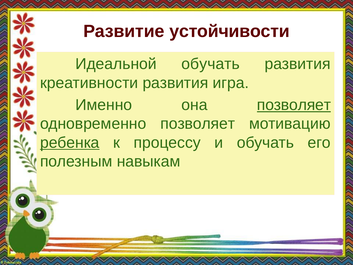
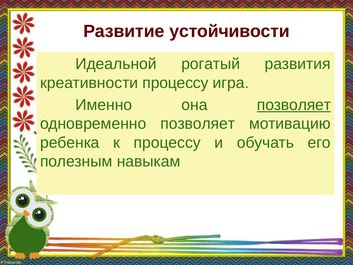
Идеальной обучать: обучать -> рогатый
креативности развития: развития -> процессу
ребенка underline: present -> none
